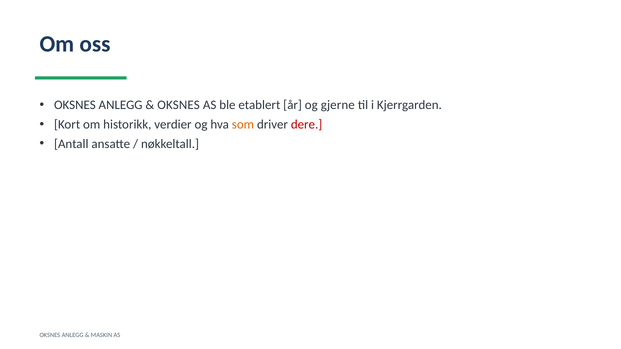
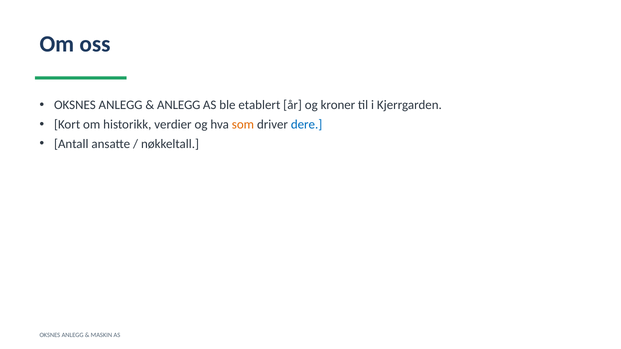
OKSNES at (179, 105): OKSNES -> ANLEGG
gjerne: gjerne -> kroner
dere colour: red -> blue
